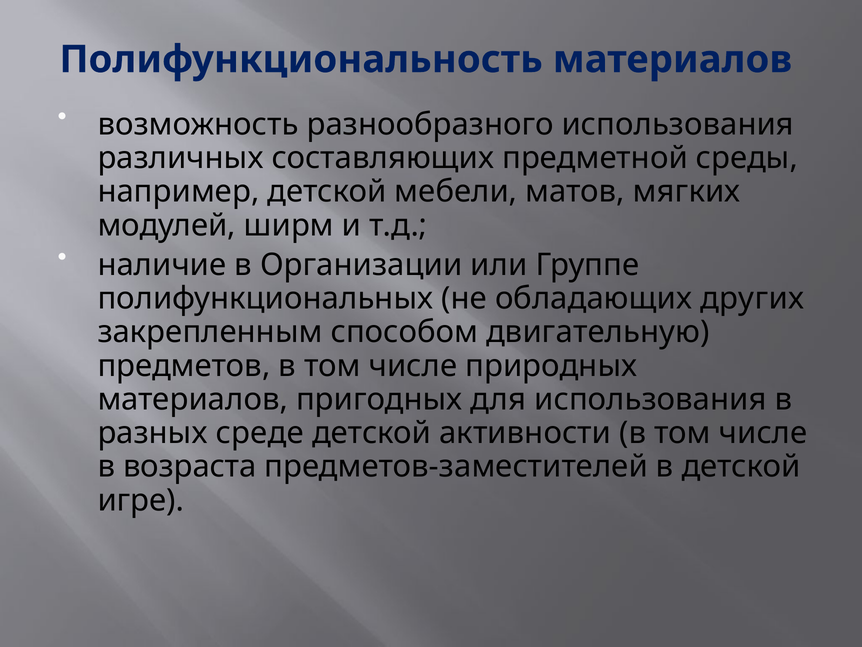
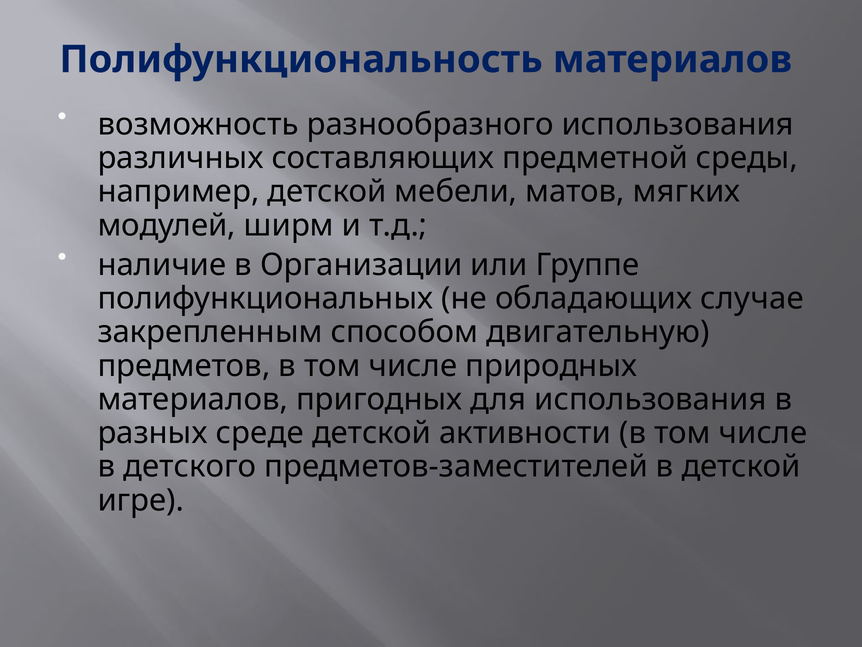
других: других -> случае
возраста: возраста -> детского
